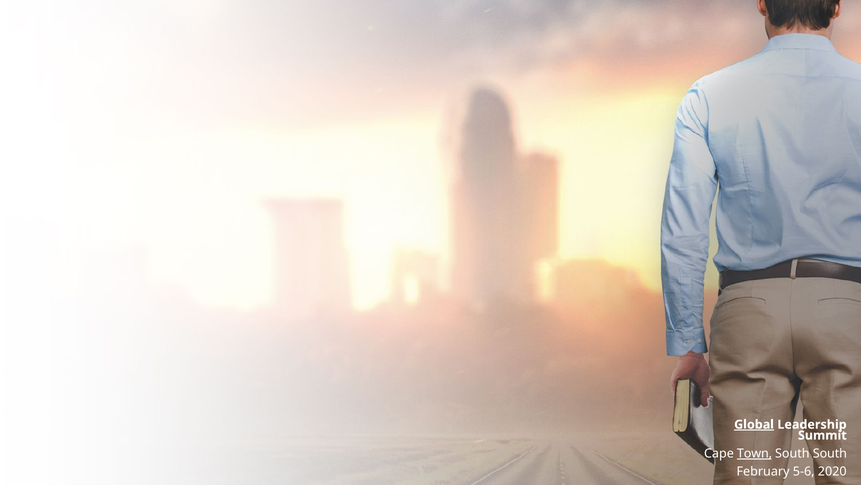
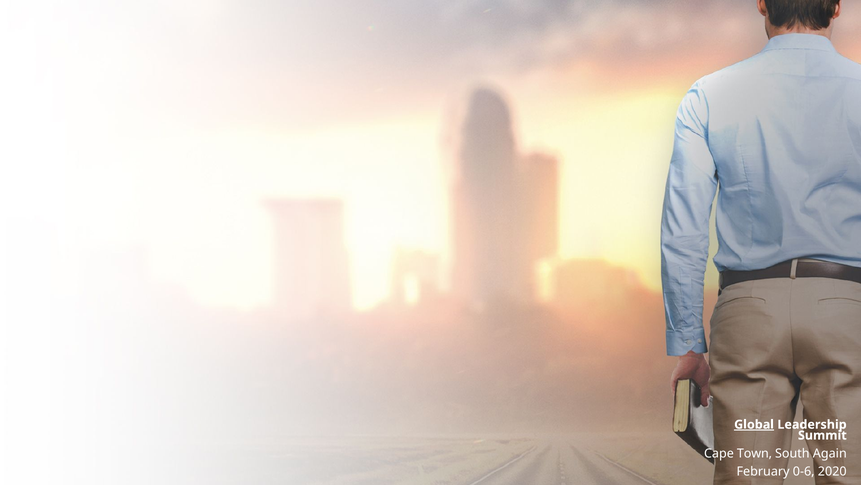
Town underline: present -> none
South South: South -> Again
5-6: 5-6 -> 0-6
